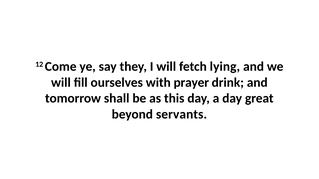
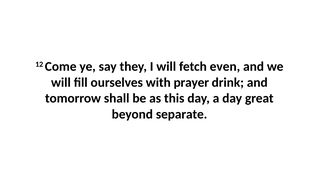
lying: lying -> even
servants: servants -> separate
